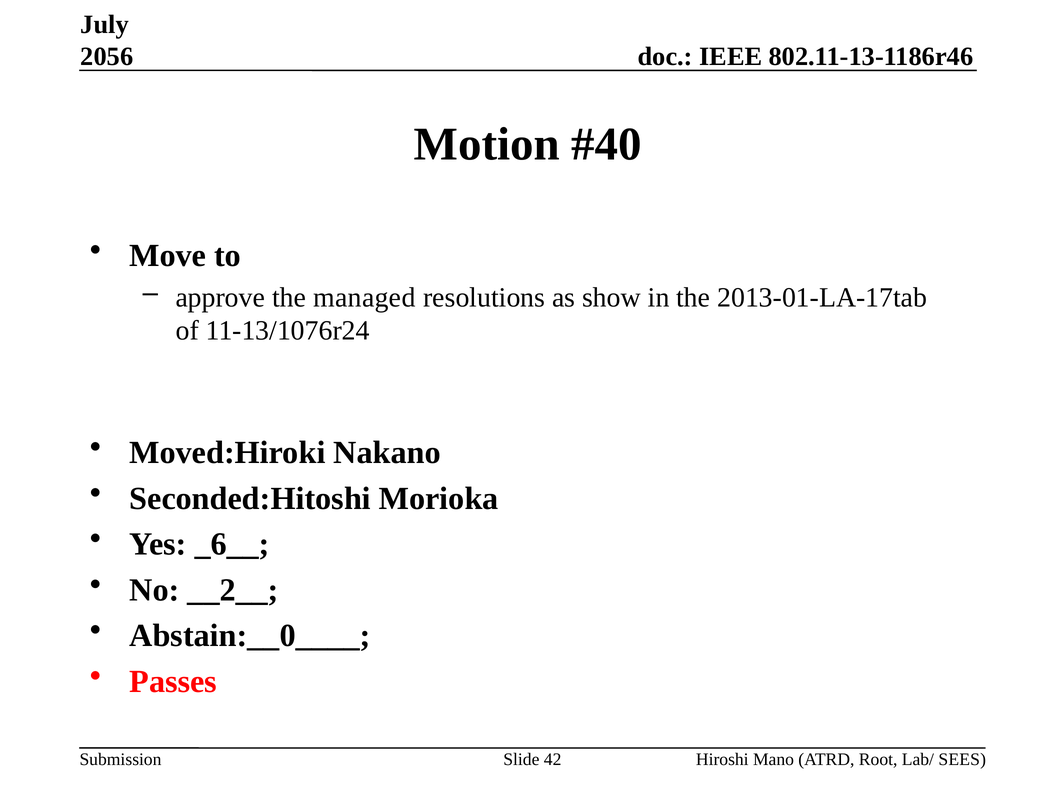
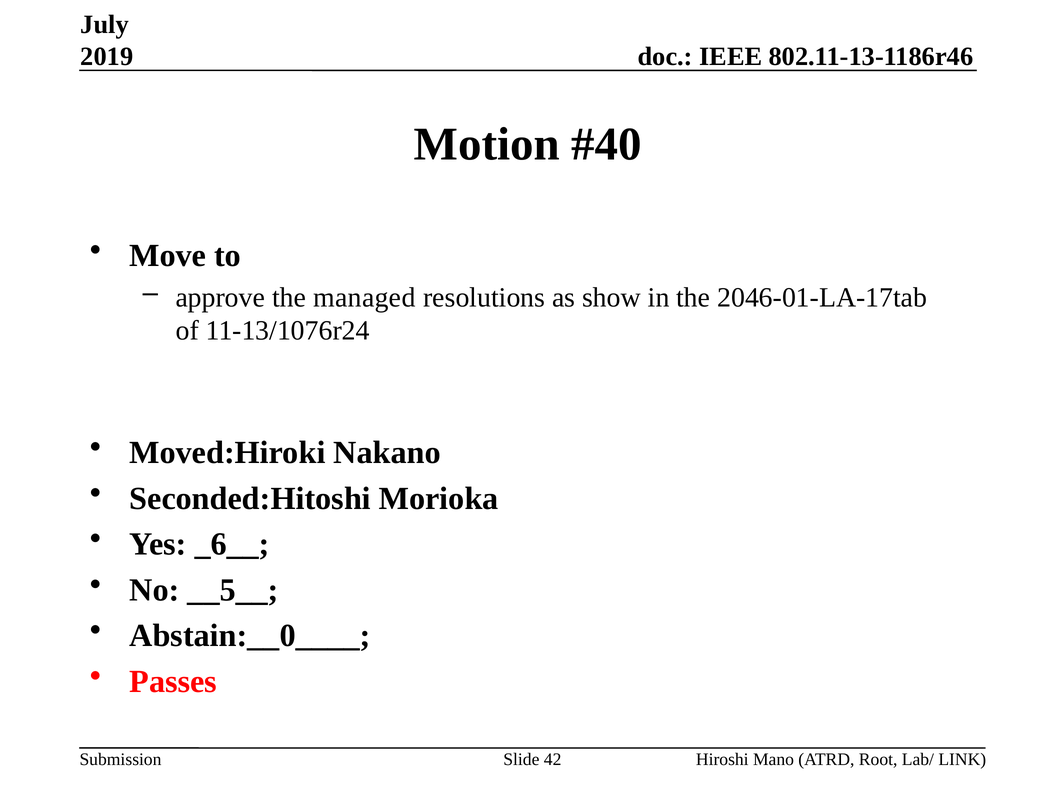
2056: 2056 -> 2019
2013-01-LA-17tab: 2013-01-LA-17tab -> 2046-01-LA-17tab
__2__: __2__ -> __5__
SEES: SEES -> LINK
